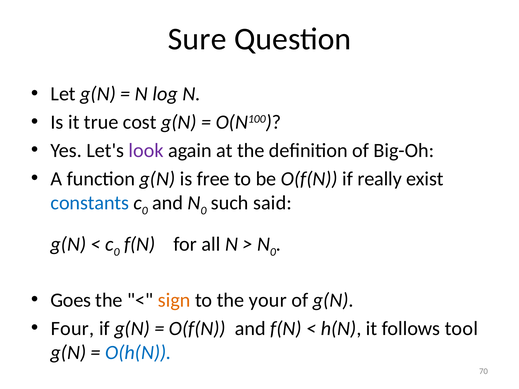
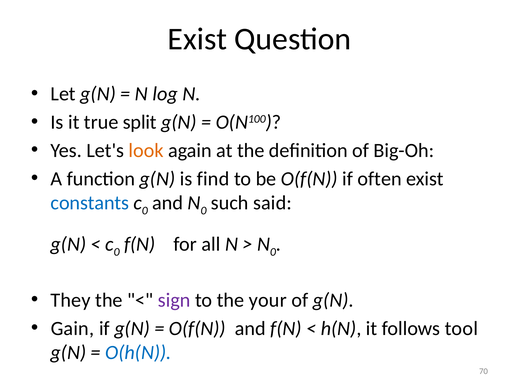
Sure at (197, 39): Sure -> Exist
cost: cost -> split
look colour: purple -> orange
free: free -> find
really: really -> often
Goes: Goes -> They
sign colour: orange -> purple
Four: Four -> Gain
